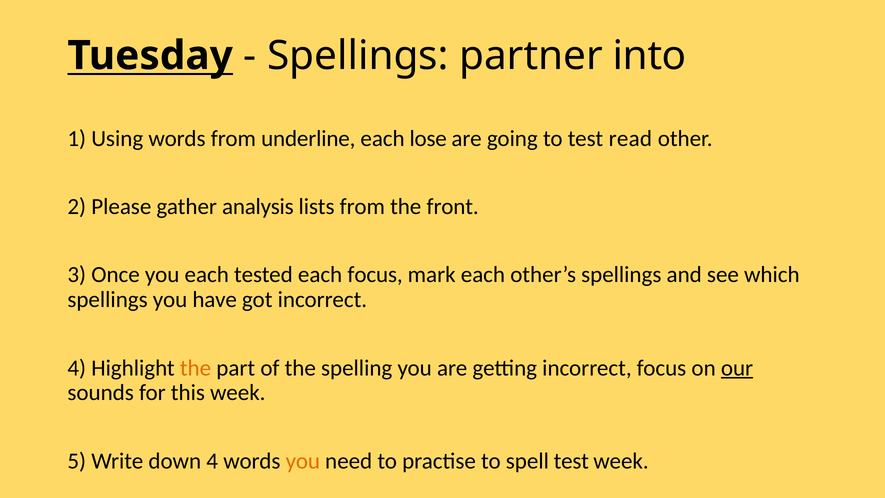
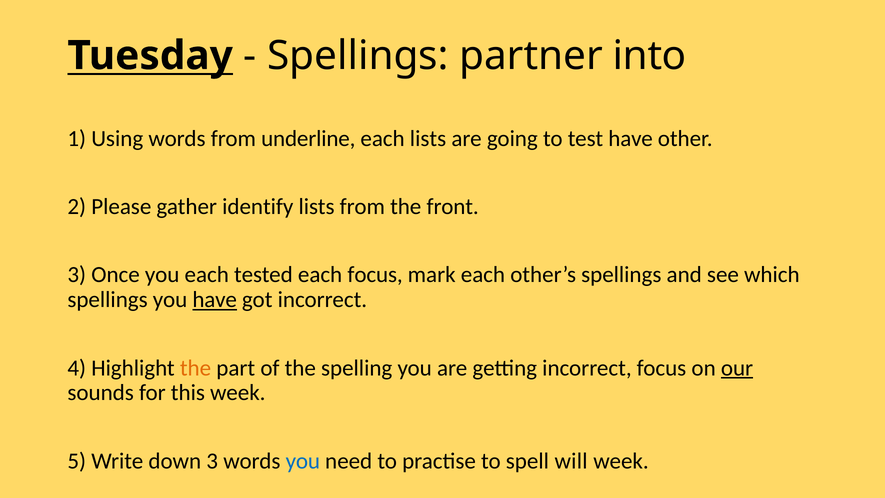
each lose: lose -> lists
test read: read -> have
analysis: analysis -> identify
have at (215, 300) underline: none -> present
down 4: 4 -> 3
you at (303, 461) colour: orange -> blue
spell test: test -> will
